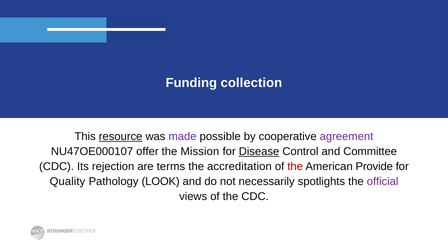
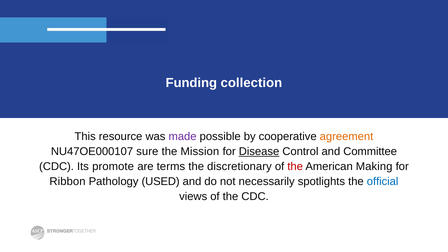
resource underline: present -> none
agreement colour: purple -> orange
offer: offer -> sure
rejection: rejection -> promote
accreditation: accreditation -> discretionary
Provide: Provide -> Making
Quality: Quality -> Ribbon
LOOK: LOOK -> USED
official colour: purple -> blue
